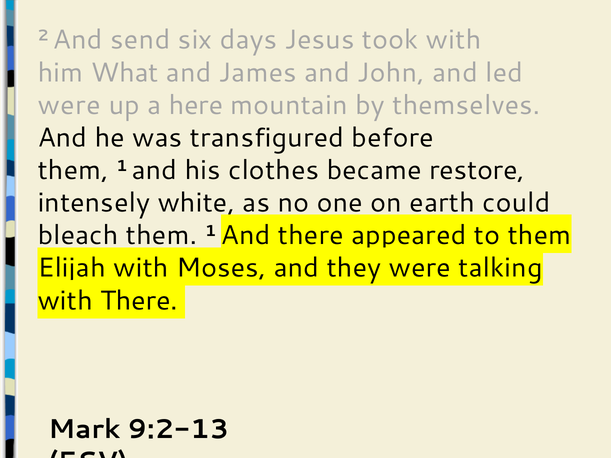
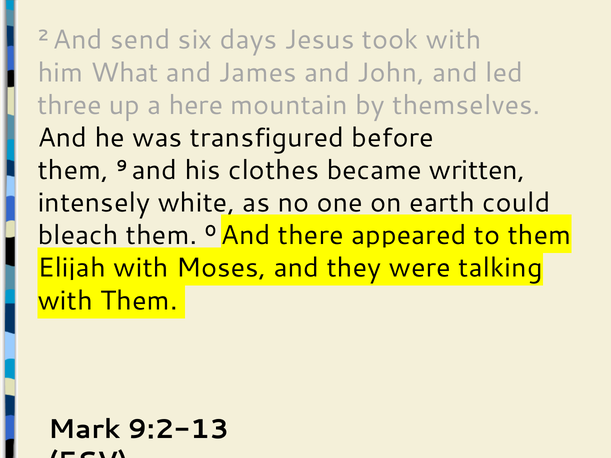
were at (69, 105): were -> three
1 at (122, 166): 1 -> 9
restore: restore -> written
1 at (211, 231): 1 -> 0
with There: There -> Them
